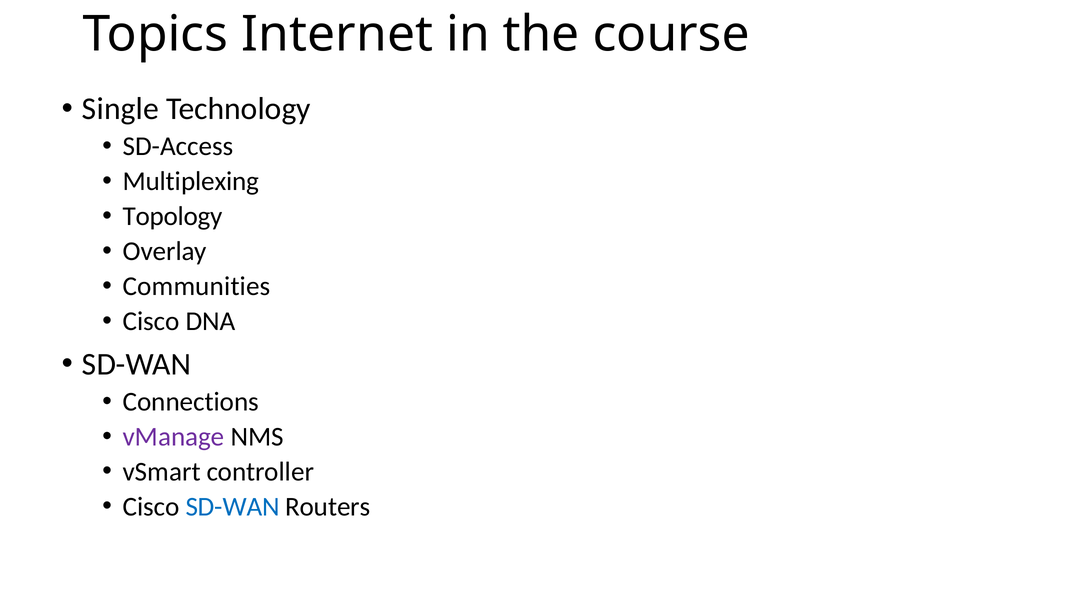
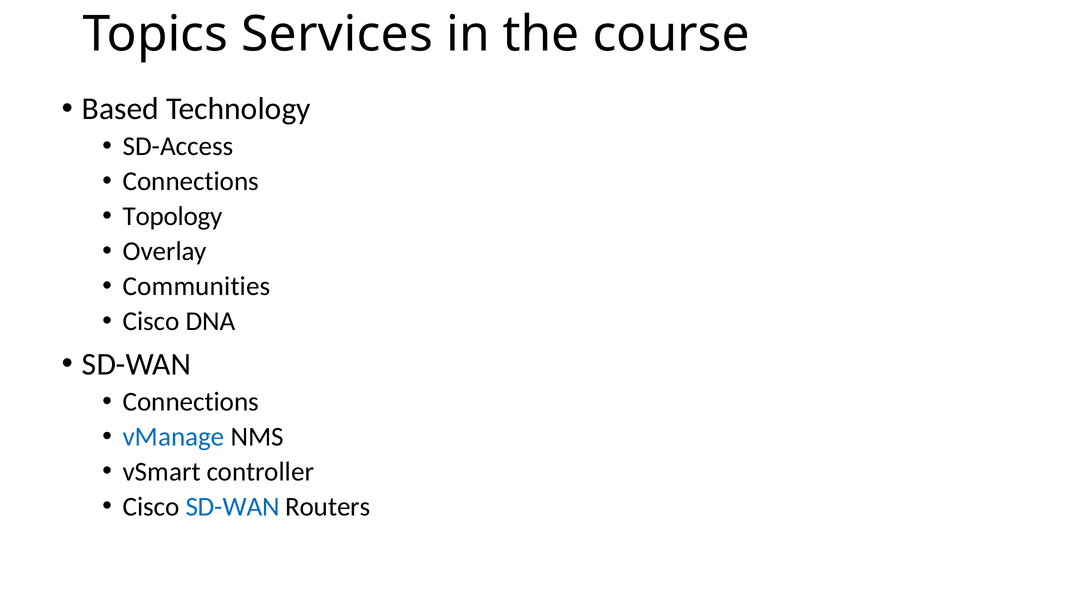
Internet: Internet -> Services
Single: Single -> Based
Multiplexing at (191, 181): Multiplexing -> Connections
vManage colour: purple -> blue
